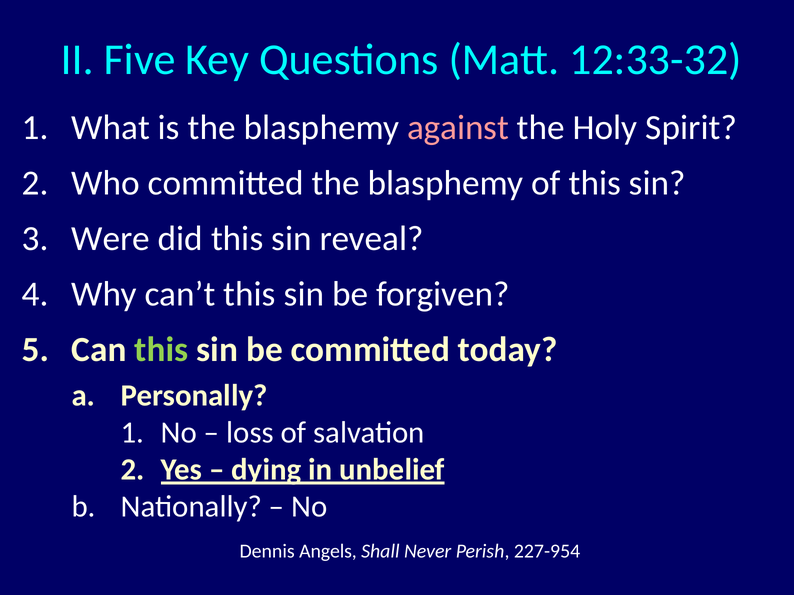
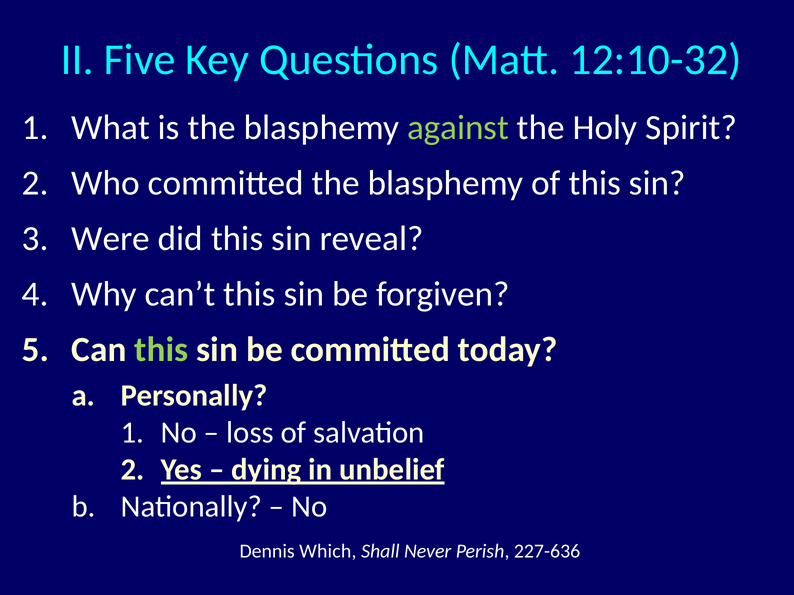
12:33-32: 12:33-32 -> 12:10-32
against colour: pink -> light green
Angels: Angels -> Which
227-954: 227-954 -> 227-636
